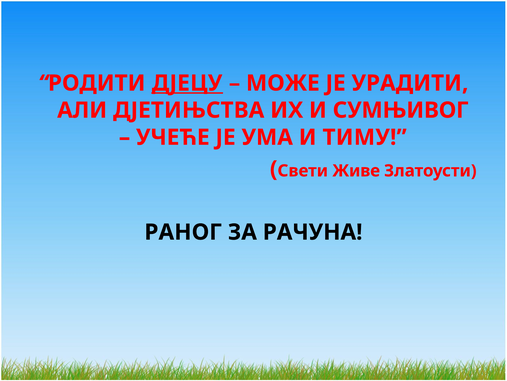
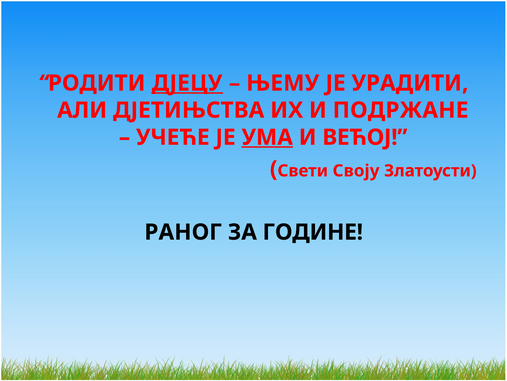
МОЖЕ: МОЖЕ -> ЊЕМУ
СУМЊИВОГ: СУМЊИВОГ -> ПОДРЖАНЕ
УМА underline: none -> present
ТИМУ: ТИМУ -> ВЕЋОЈ
Живе: Живе -> Своју
РАЧУНА: РАЧУНА -> ГОДИНЕ
